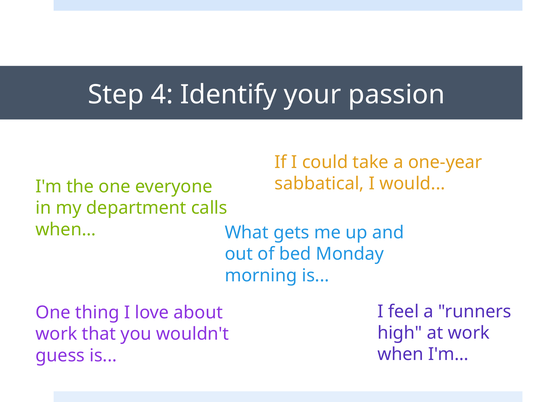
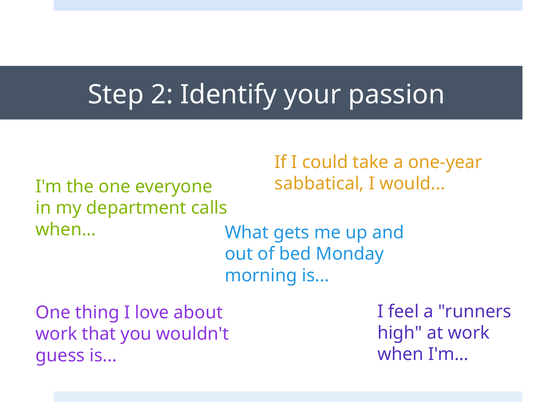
4: 4 -> 2
